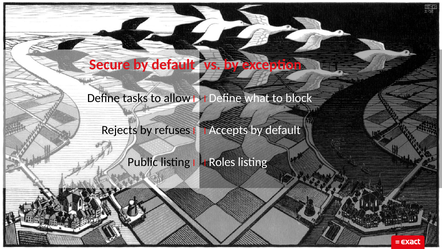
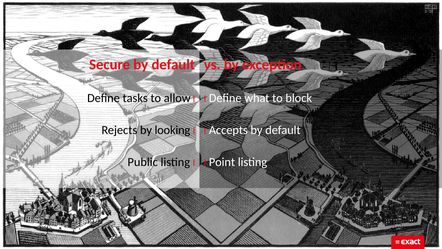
refuses: refuses -> looking
Roles: Roles -> Point
